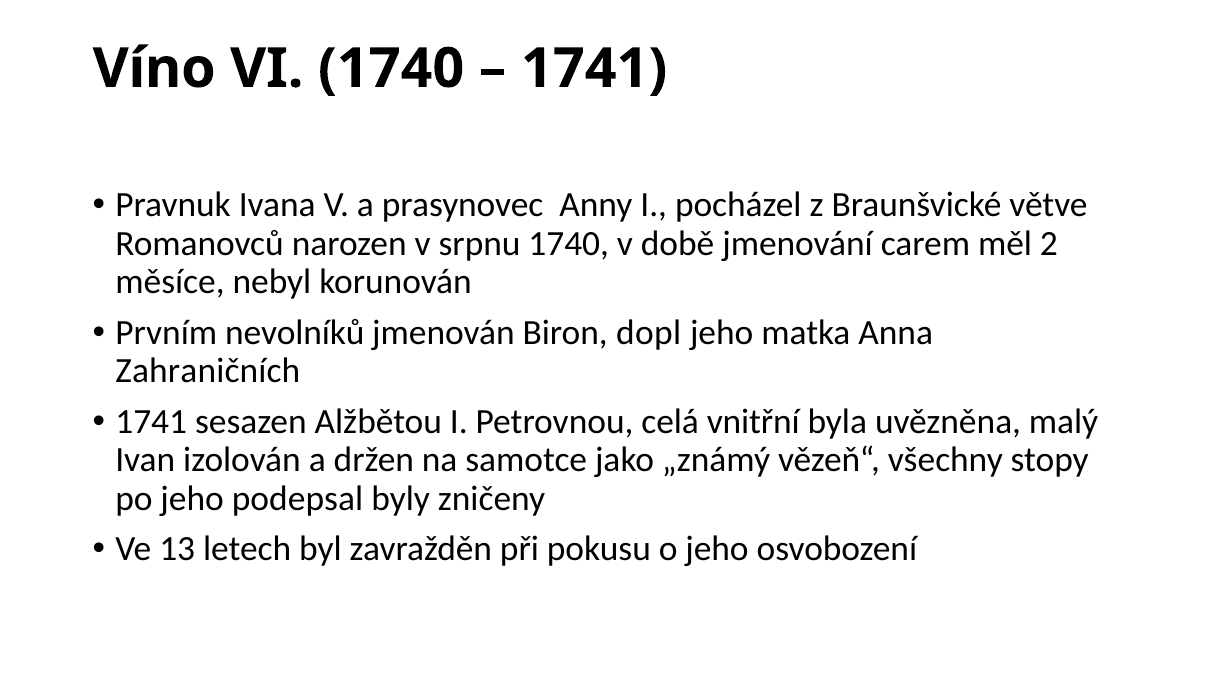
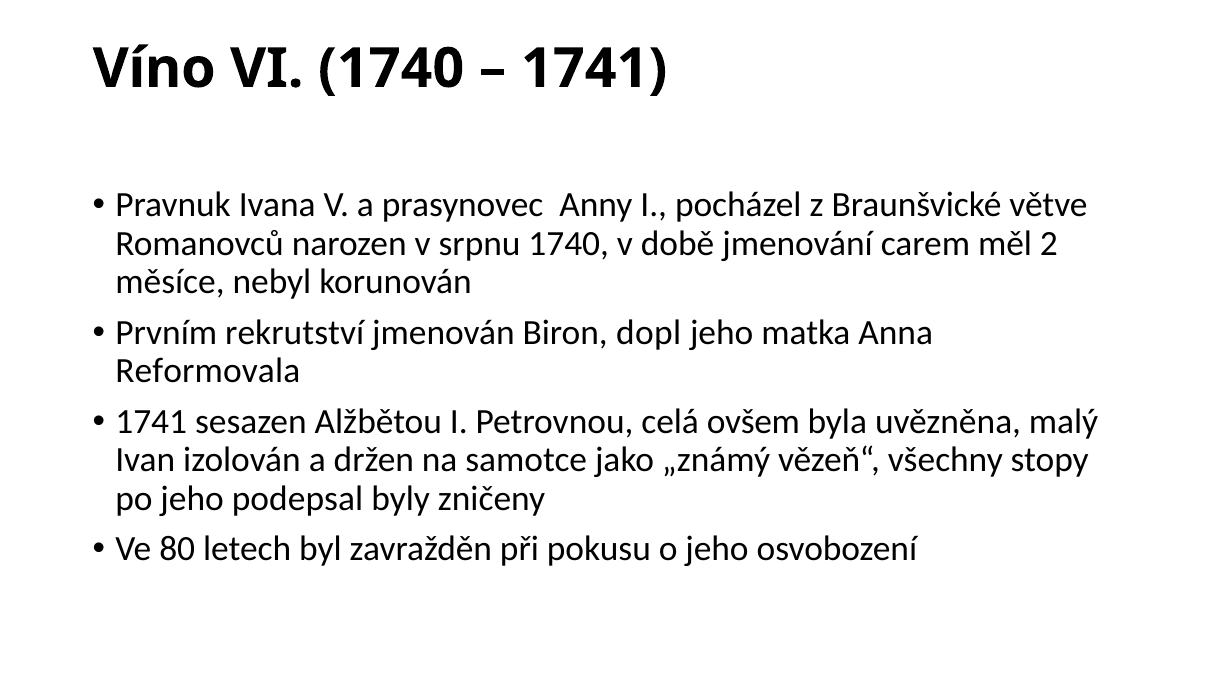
nevolníků: nevolníků -> rekrutství
Zahraničních: Zahraničních -> Reformovala
vnitřní: vnitřní -> ovšem
13: 13 -> 80
